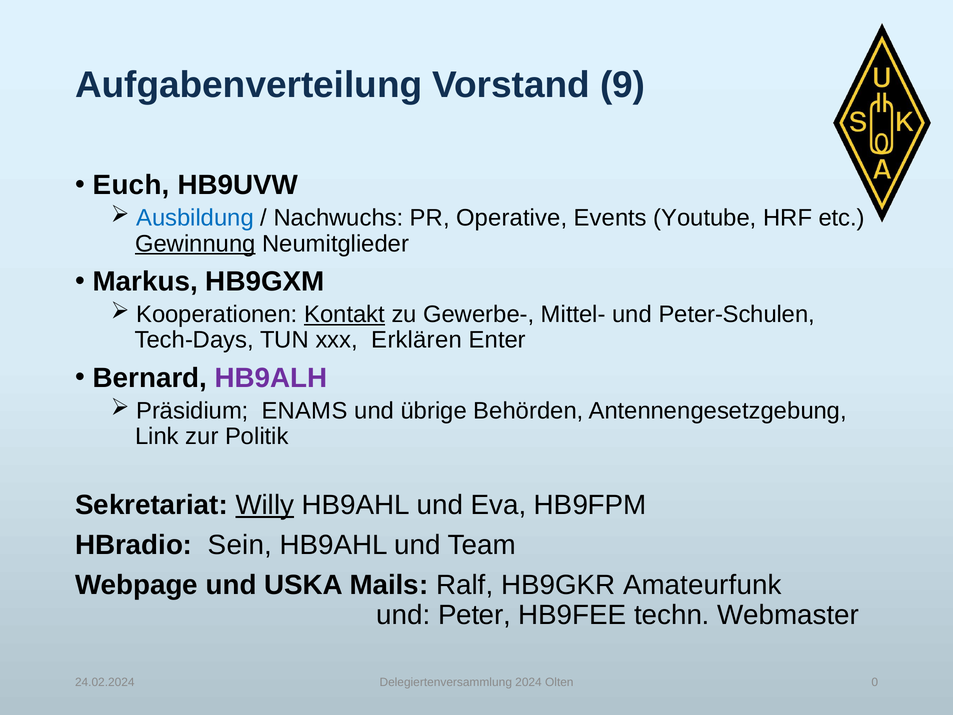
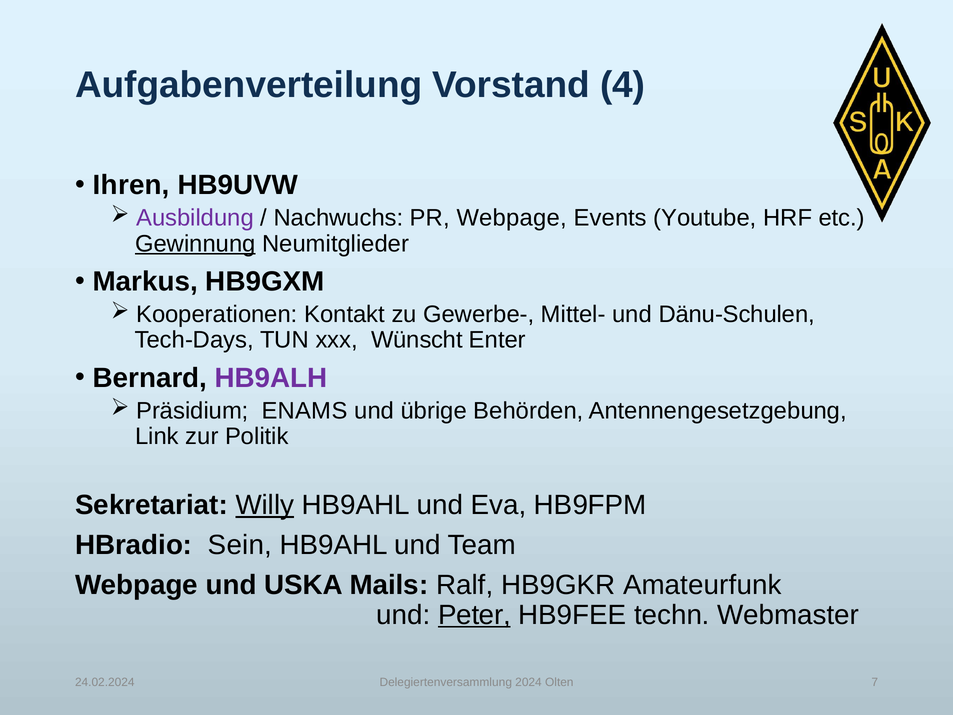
9: 9 -> 4
Euch: Euch -> Ihren
Ausbildung colour: blue -> purple
PR Operative: Operative -> Webpage
Kontakt underline: present -> none
Peter-Schulen: Peter-Schulen -> Dänu-Schulen
Erklären: Erklären -> Wünscht
Peter underline: none -> present
0: 0 -> 7
